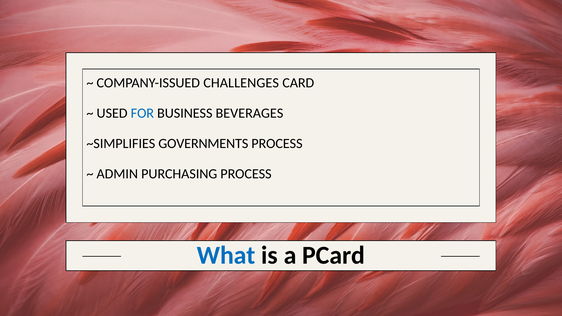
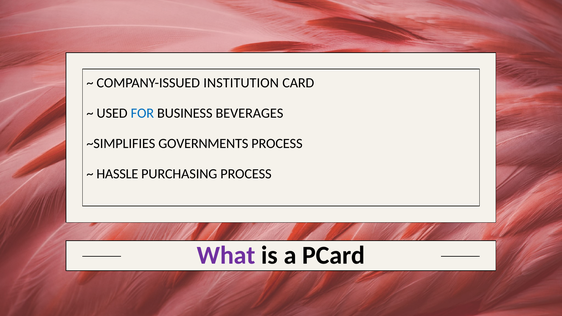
CHALLENGES: CHALLENGES -> INSTITUTION
ADMIN: ADMIN -> HASSLE
What colour: blue -> purple
